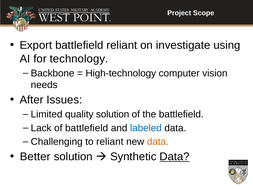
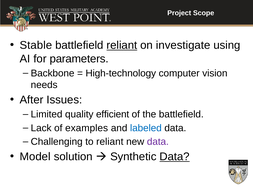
Export: Export -> Stable
reliant at (122, 45) underline: none -> present
technology: technology -> parameters
quality solution: solution -> efficient
of battlefield: battlefield -> examples
data at (158, 142) colour: orange -> purple
Better: Better -> Model
